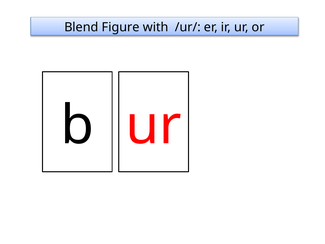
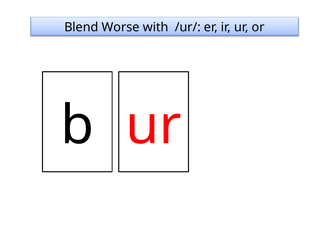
Figure: Figure -> Worse
